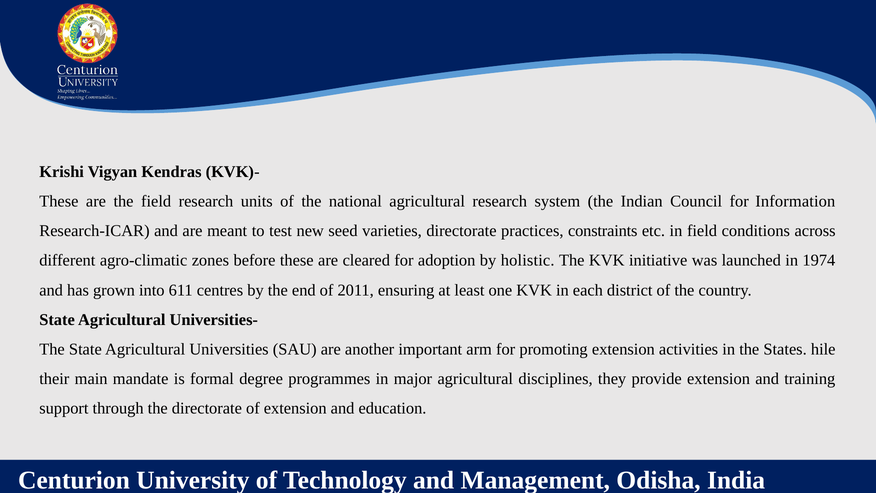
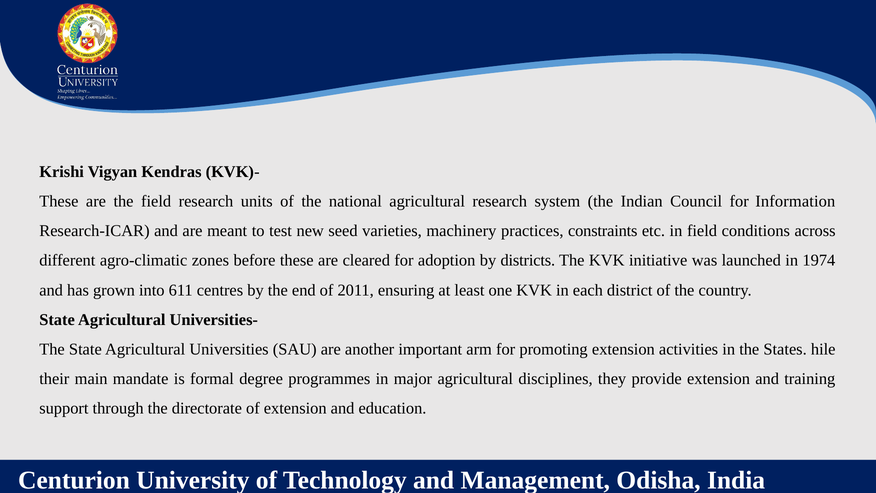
varieties directorate: directorate -> machinery
holistic: holistic -> districts
